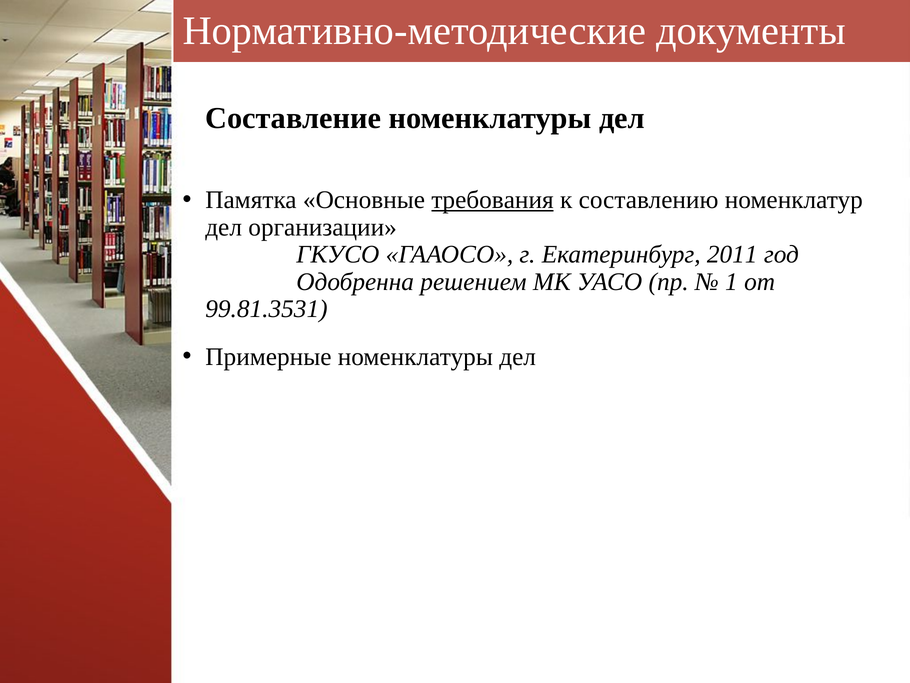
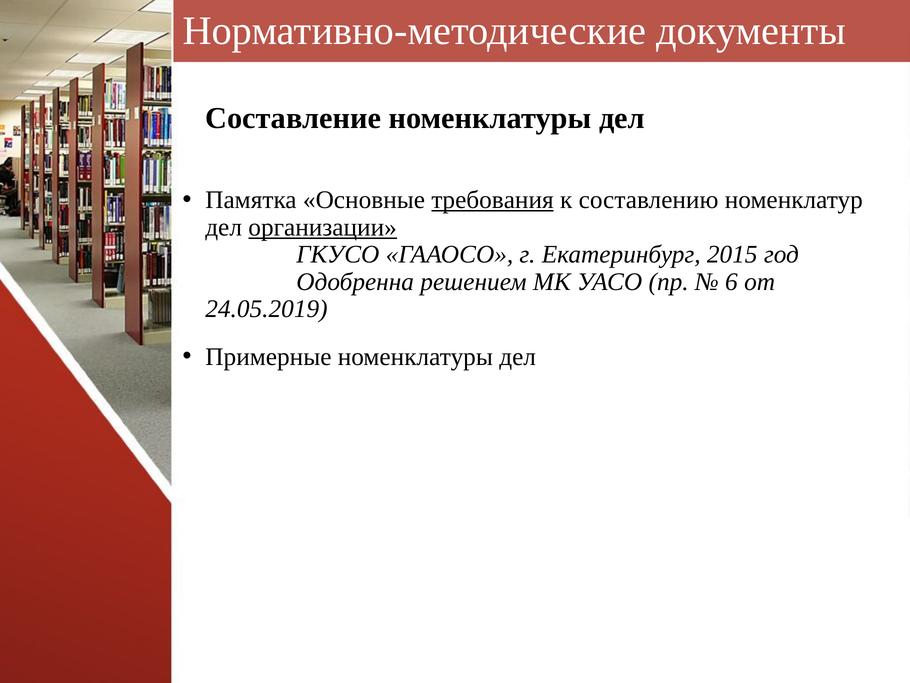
организации underline: none -> present
2011: 2011 -> 2015
1: 1 -> 6
99.81.3531: 99.81.3531 -> 24.05.2019
